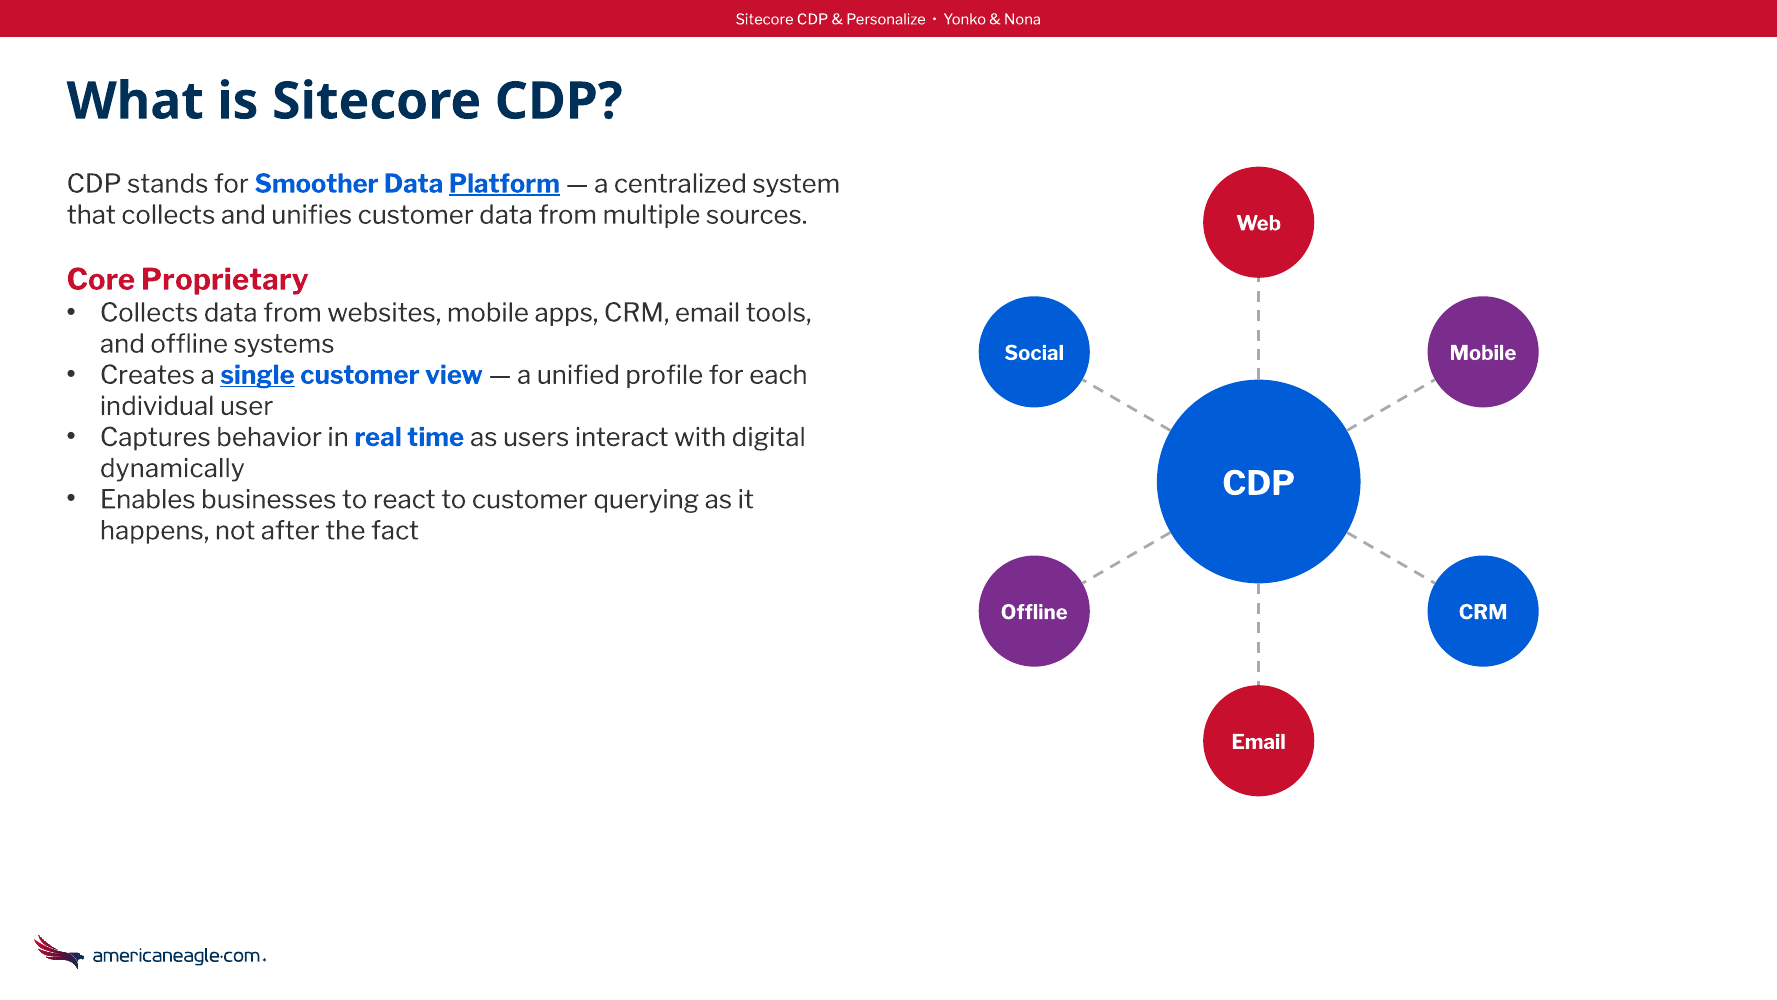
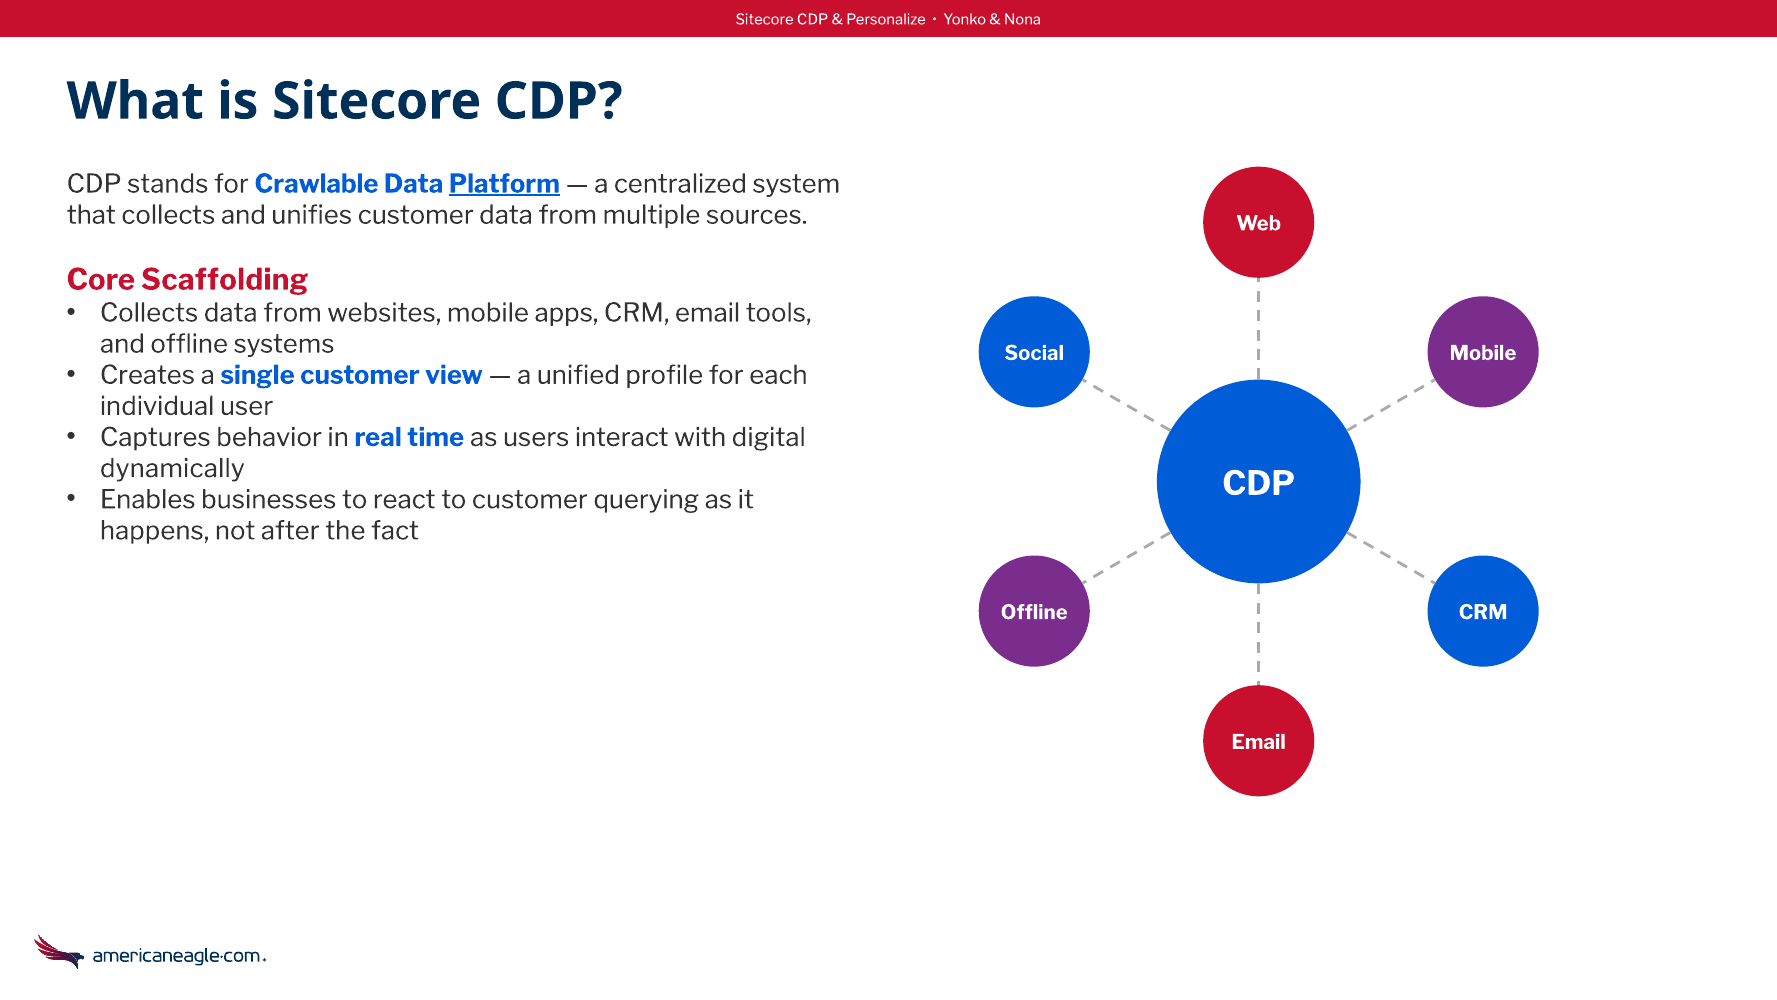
Smoother: Smoother -> Crawlable
Proprietary: Proprietary -> Scaffolding
single underline: present -> none
